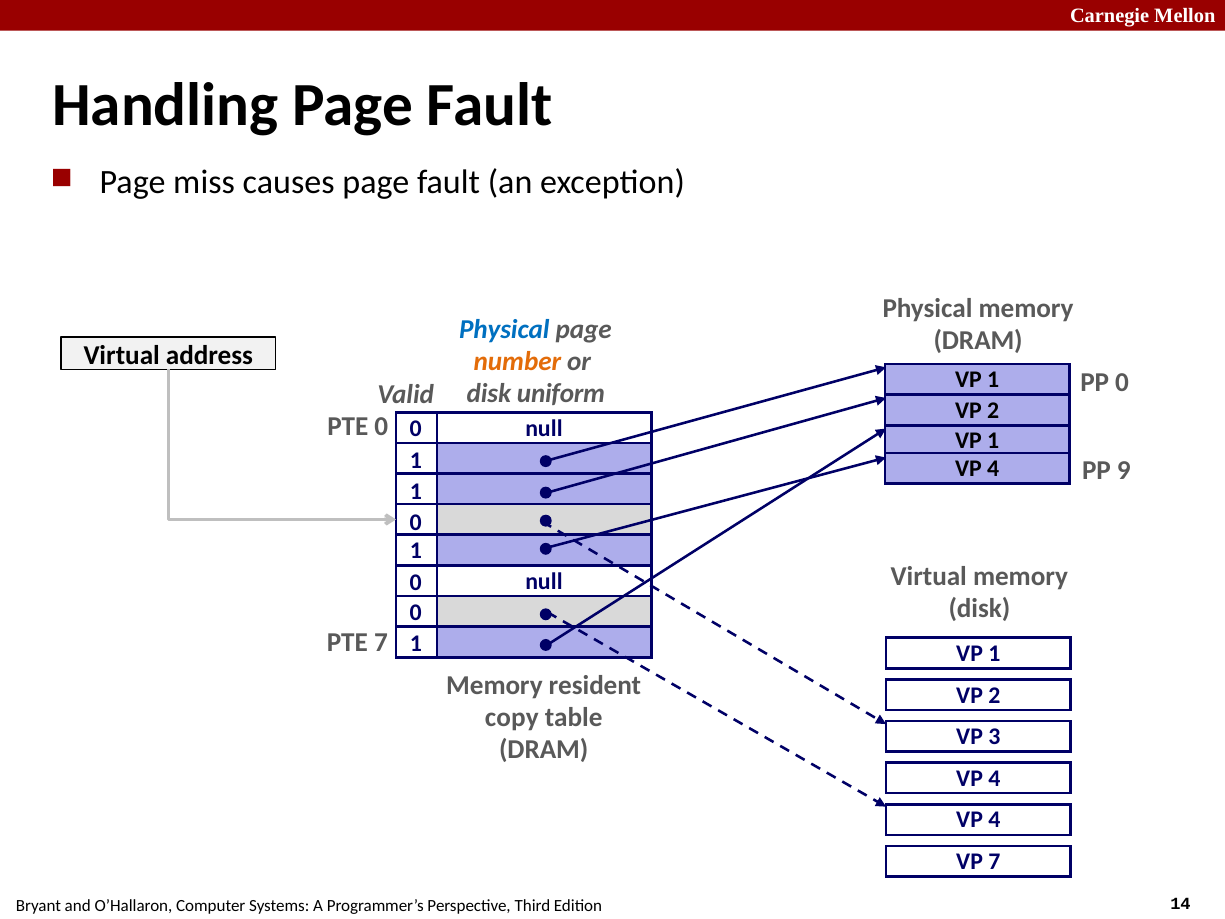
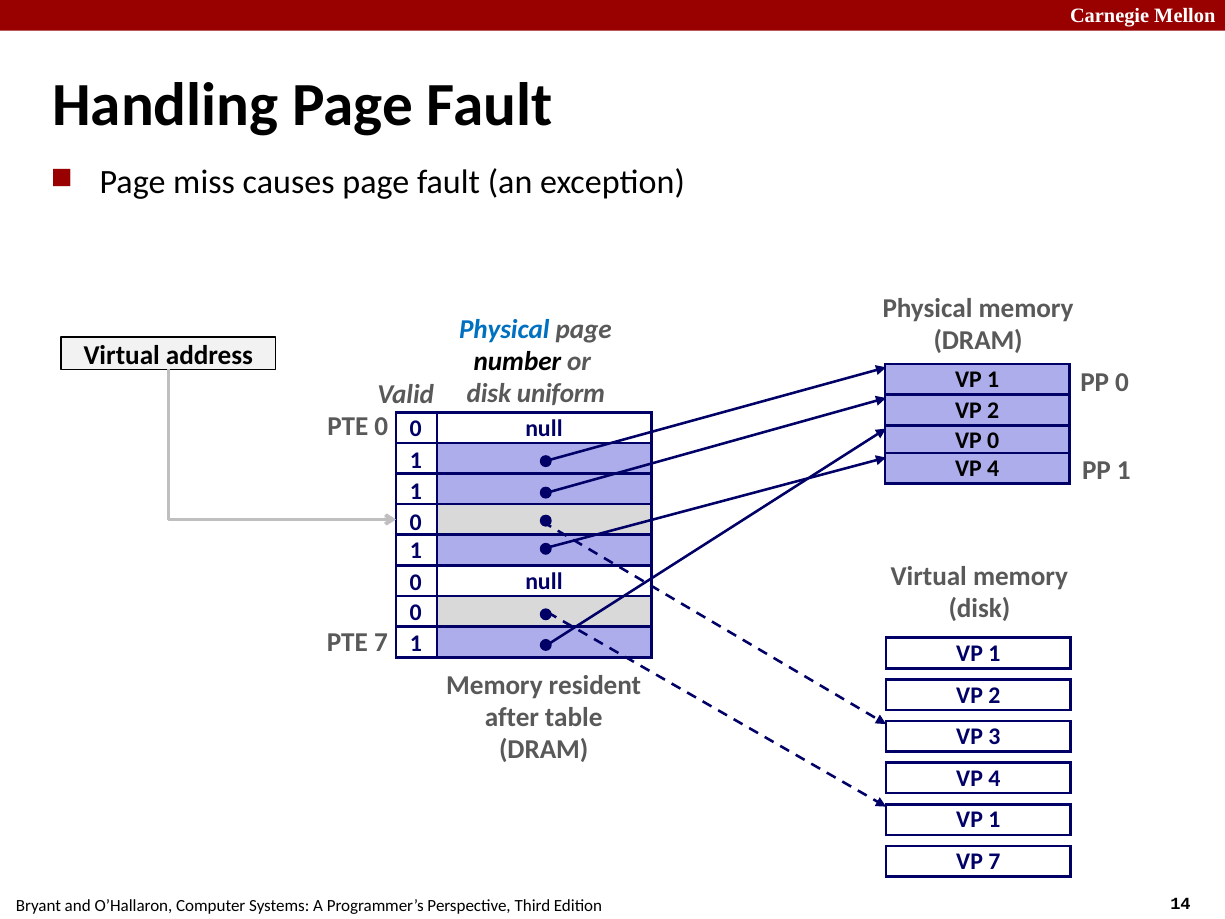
number colour: orange -> black
1 at (993, 441): 1 -> 0
PP 9: 9 -> 1
copy: copy -> after
4 at (994, 820): 4 -> 1
